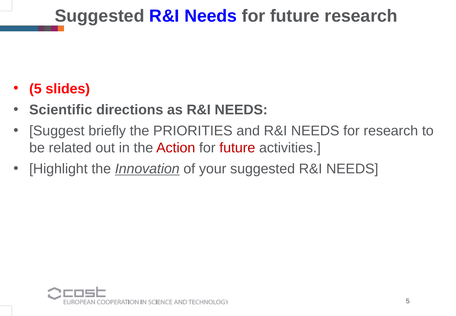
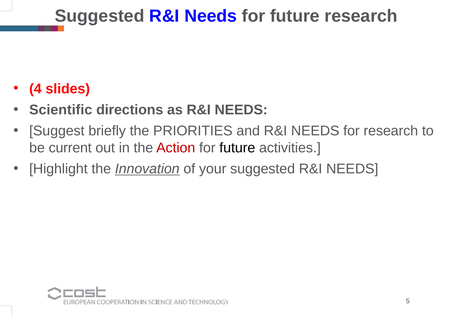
5 at (35, 89): 5 -> 4
related: related -> current
future at (237, 148) colour: red -> black
